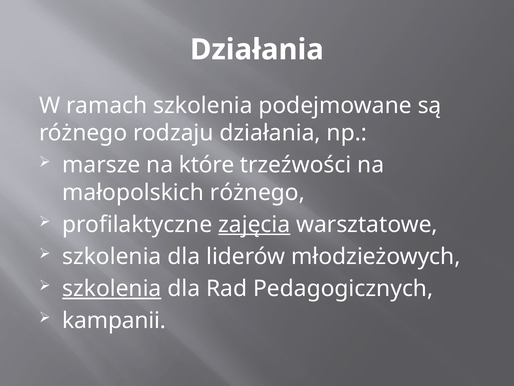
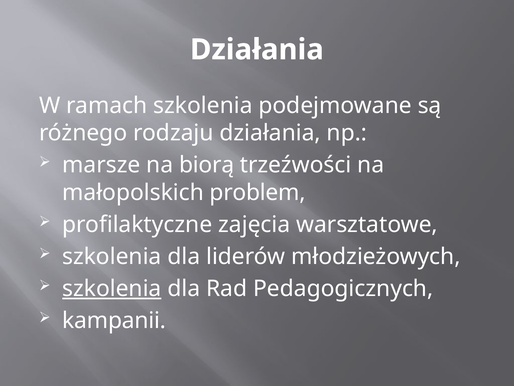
które: które -> biorą
małopolskich różnego: różnego -> problem
zajęcia underline: present -> none
